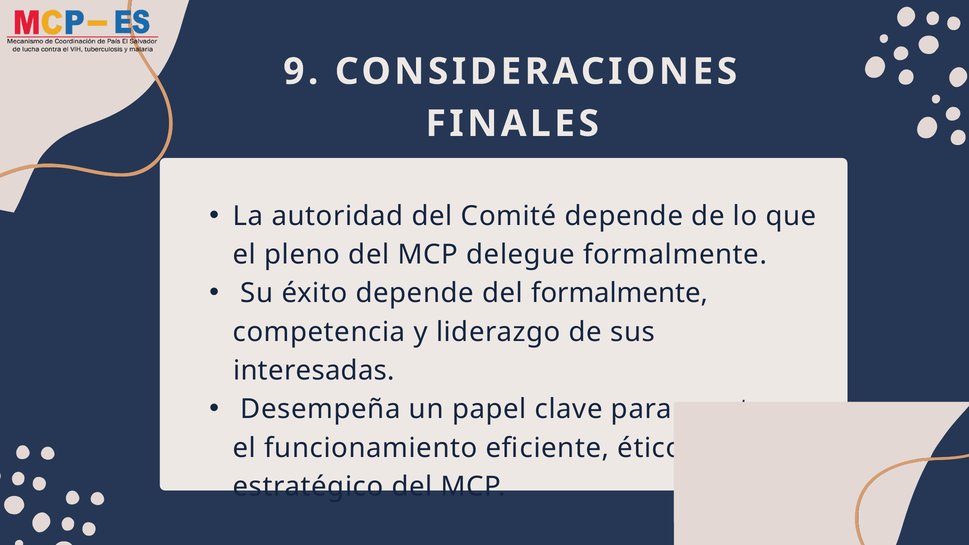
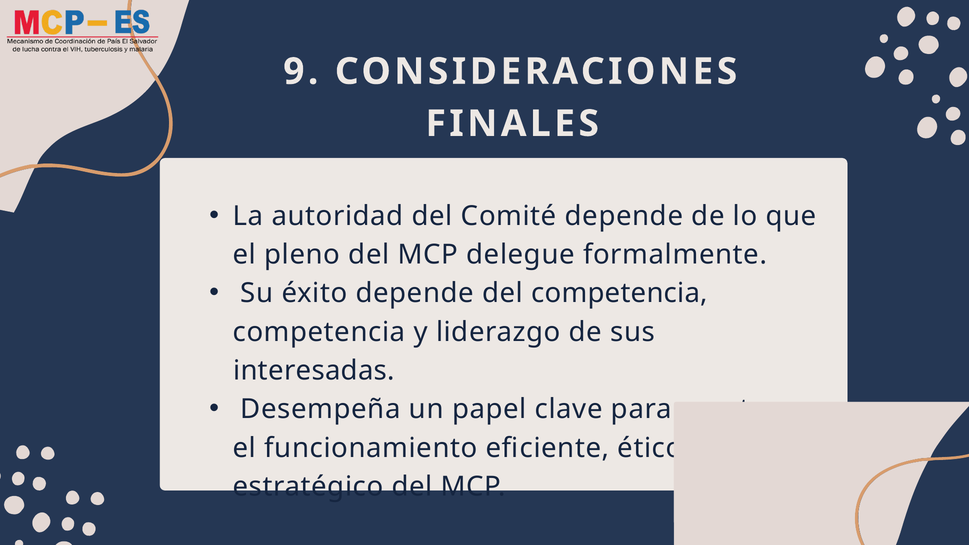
del formalmente: formalmente -> competencia
